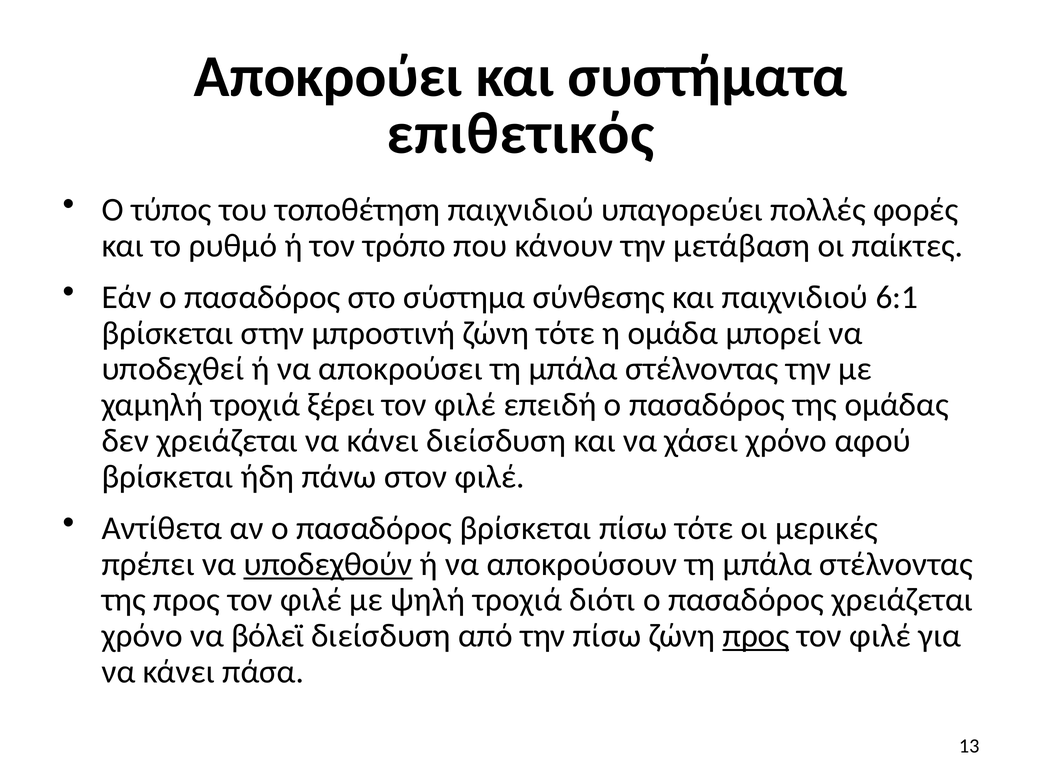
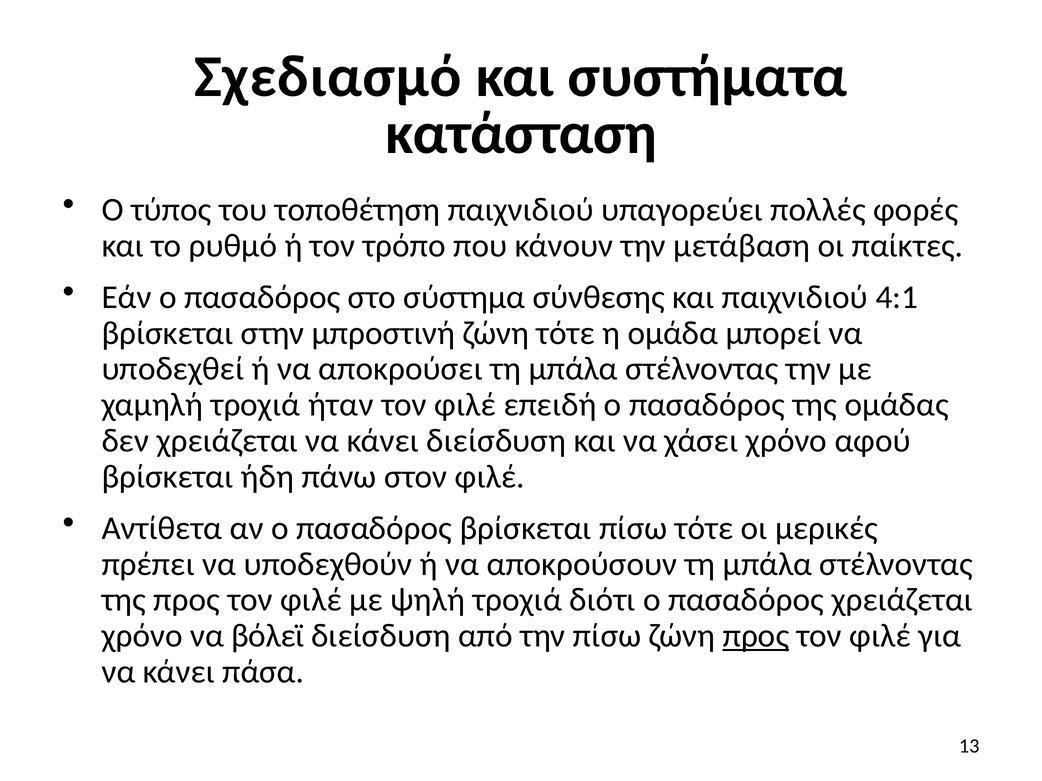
Αποκρούει: Αποκρούει -> Σχεδιασμό
επιθετικός: επιθετικός -> κατάσταση
6:1: 6:1 -> 4:1
ξέρει: ξέρει -> ήταν
υποδεχθούν underline: present -> none
